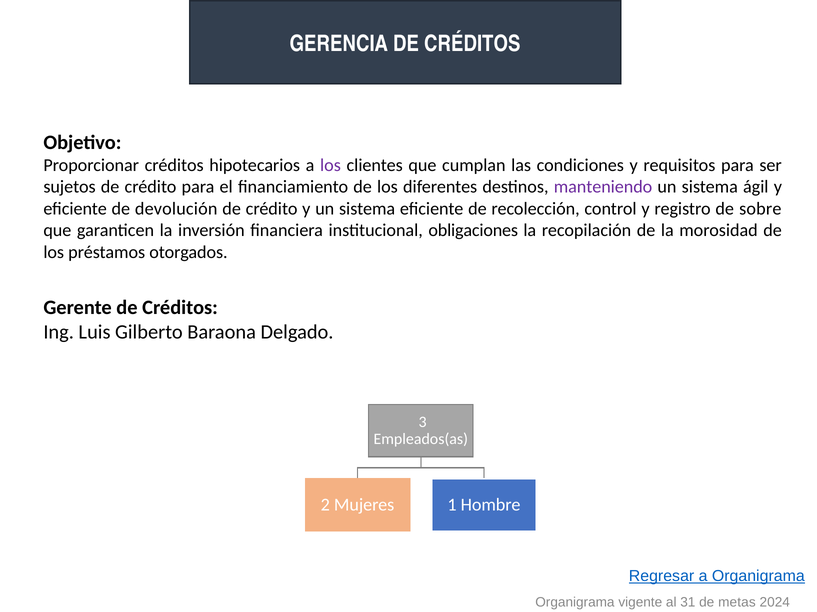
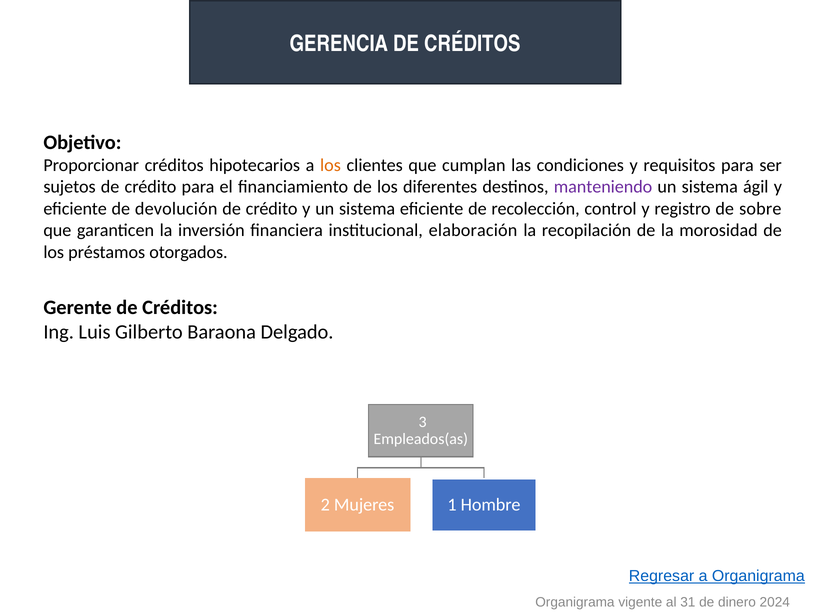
los at (330, 165) colour: purple -> orange
obligaciones: obligaciones -> elaboración
metas: metas -> dinero
